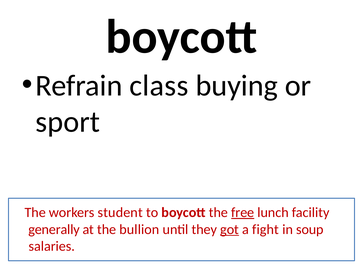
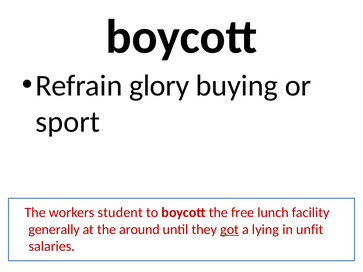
class: class -> glory
free underline: present -> none
bullion: bullion -> around
fight: fight -> lying
soup: soup -> unfit
